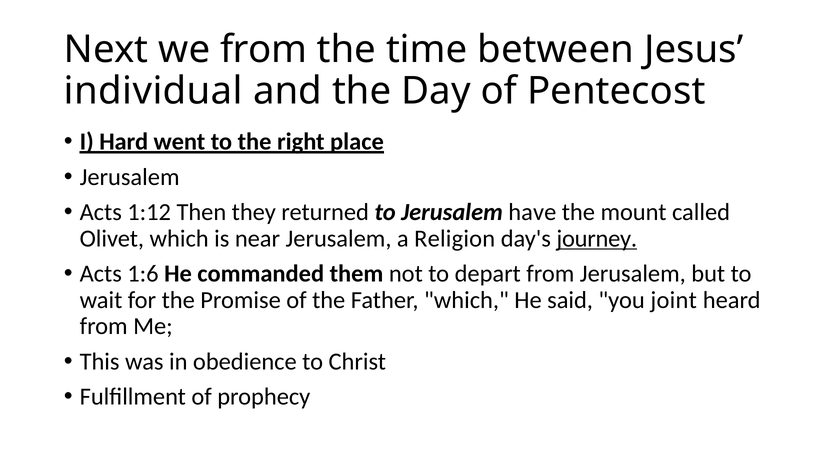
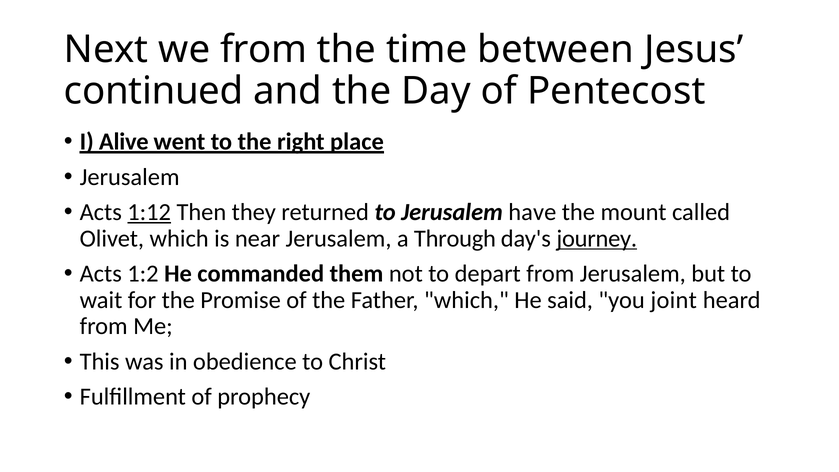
individual: individual -> continued
Hard: Hard -> Alive
1:12 underline: none -> present
Religion: Religion -> Through
1:6: 1:6 -> 1:2
